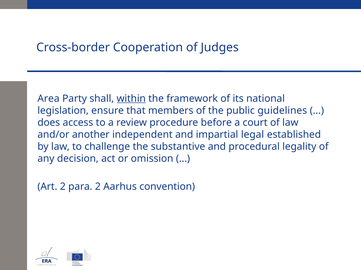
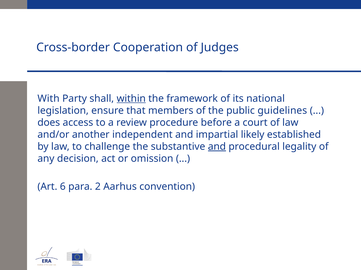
Area: Area -> With
legal: legal -> likely
and at (217, 147) underline: none -> present
Art 2: 2 -> 6
